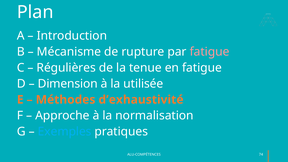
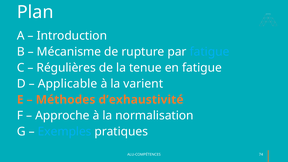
fatigue at (210, 52) colour: pink -> light blue
Dimension: Dimension -> Applicable
utilisée: utilisée -> varient
